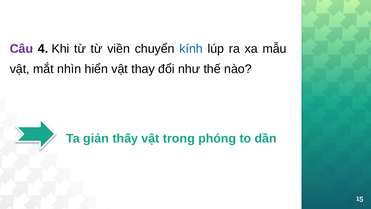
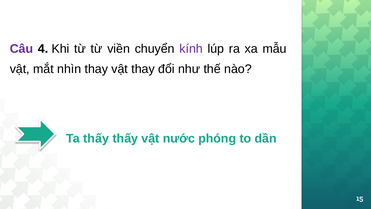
kính colour: blue -> purple
nhìn hiển: hiển -> thay
Ta giản: giản -> thấy
trong: trong -> nước
